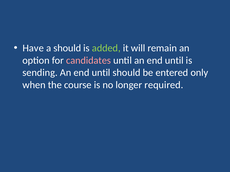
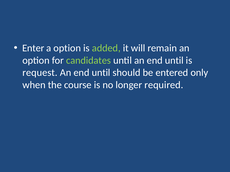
Have: Have -> Enter
a should: should -> option
candidates colour: pink -> light green
sending: sending -> request
